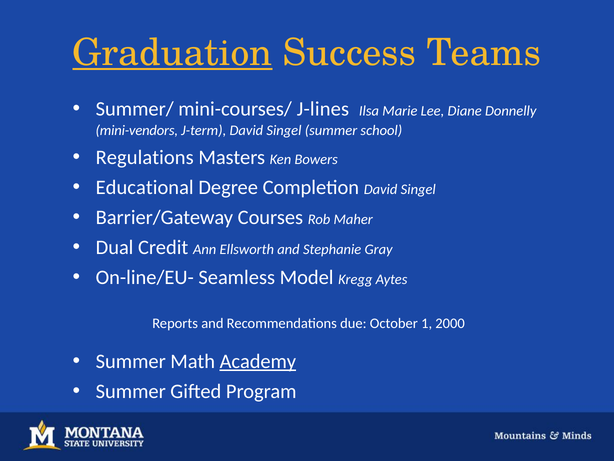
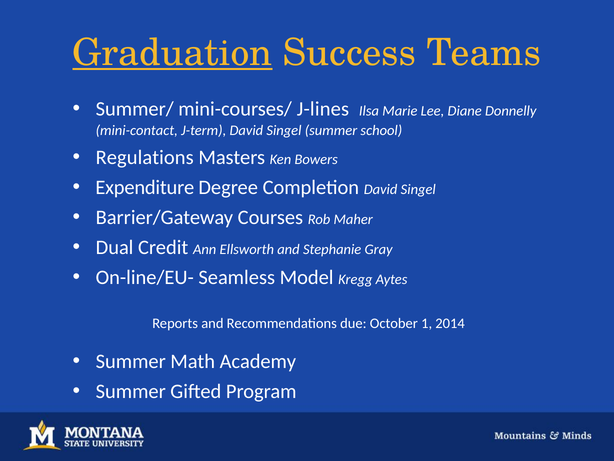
mini-vendors: mini-vendors -> mini-contact
Educational: Educational -> Expenditure
2000: 2000 -> 2014
Academy underline: present -> none
